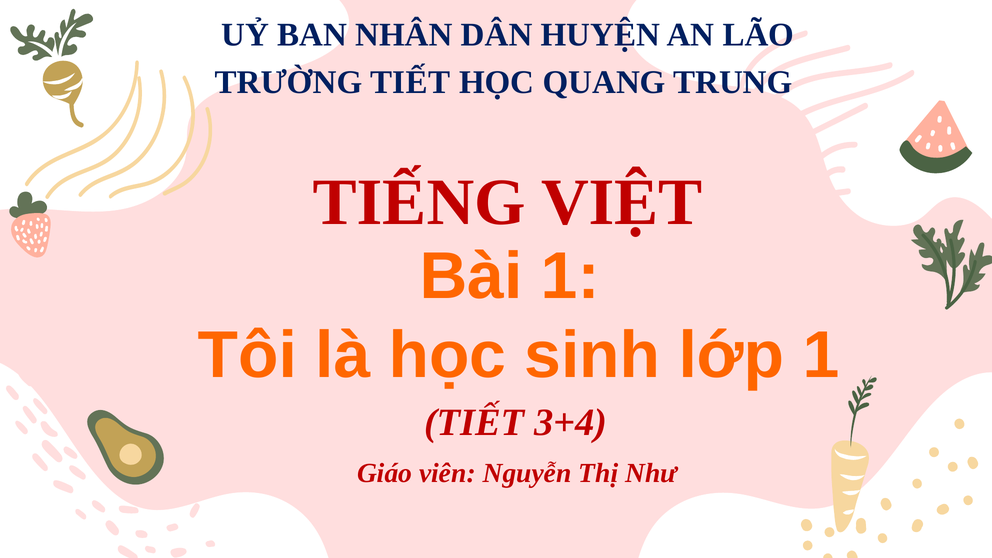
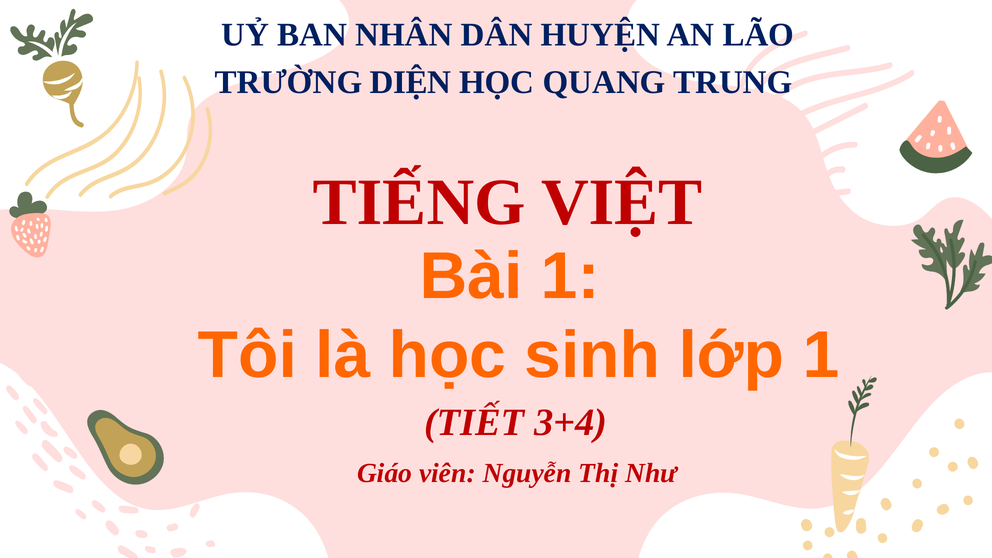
TRƯỜNG TIẾT: TIẾT -> DIỆN
